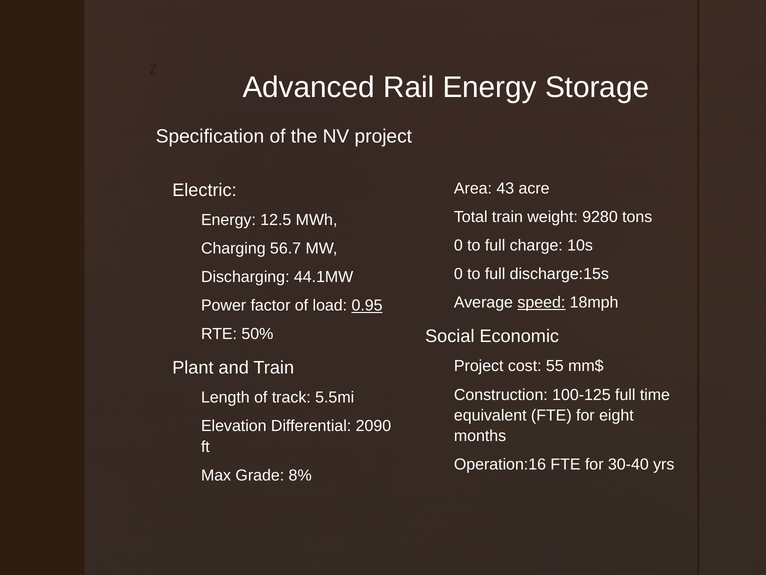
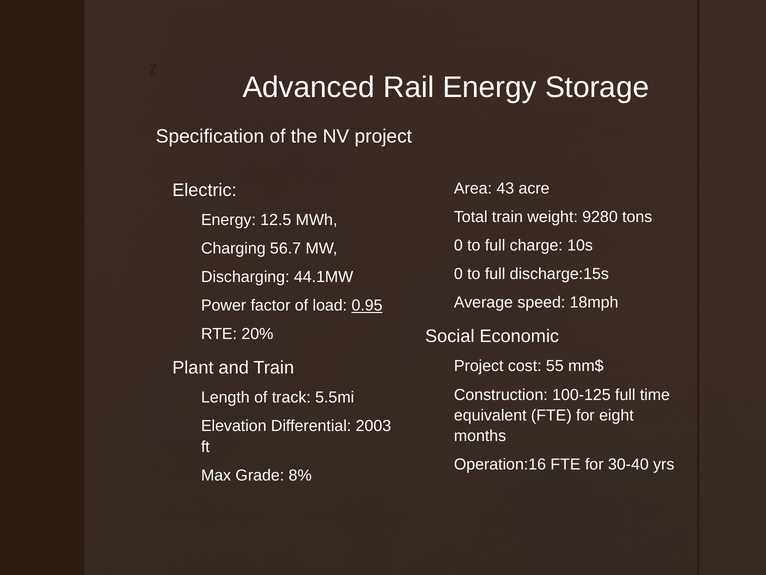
speed underline: present -> none
50%: 50% -> 20%
2090: 2090 -> 2003
